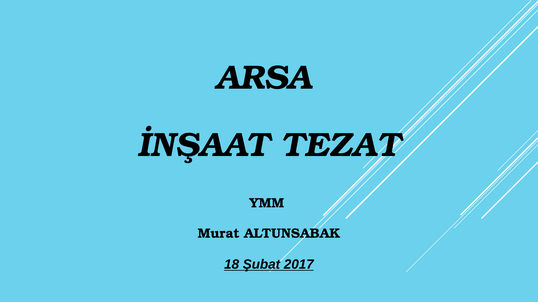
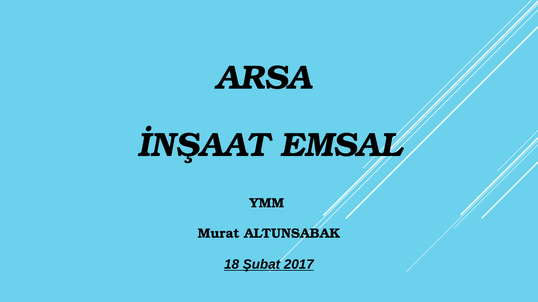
TEZAT: TEZAT -> EMSAL
